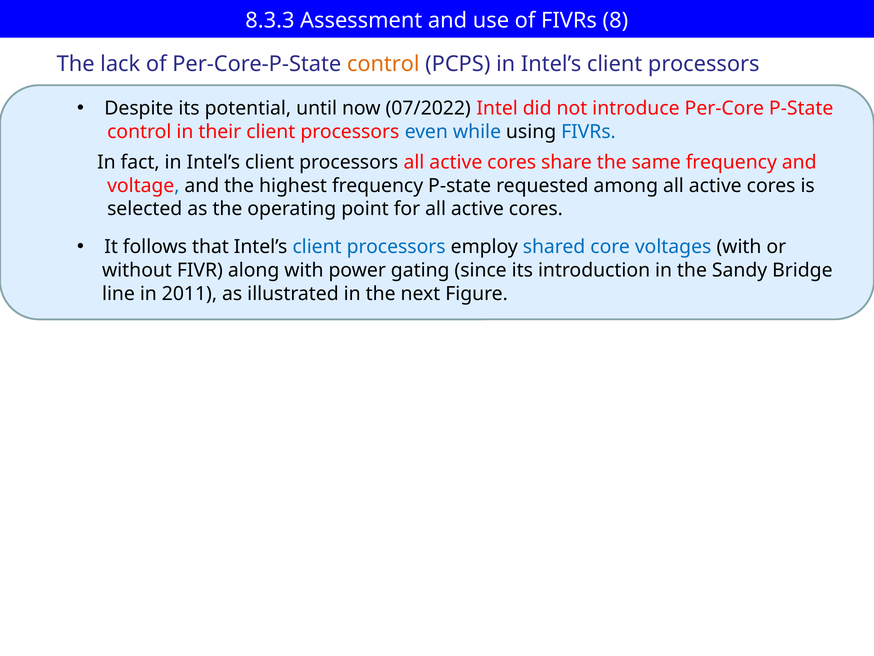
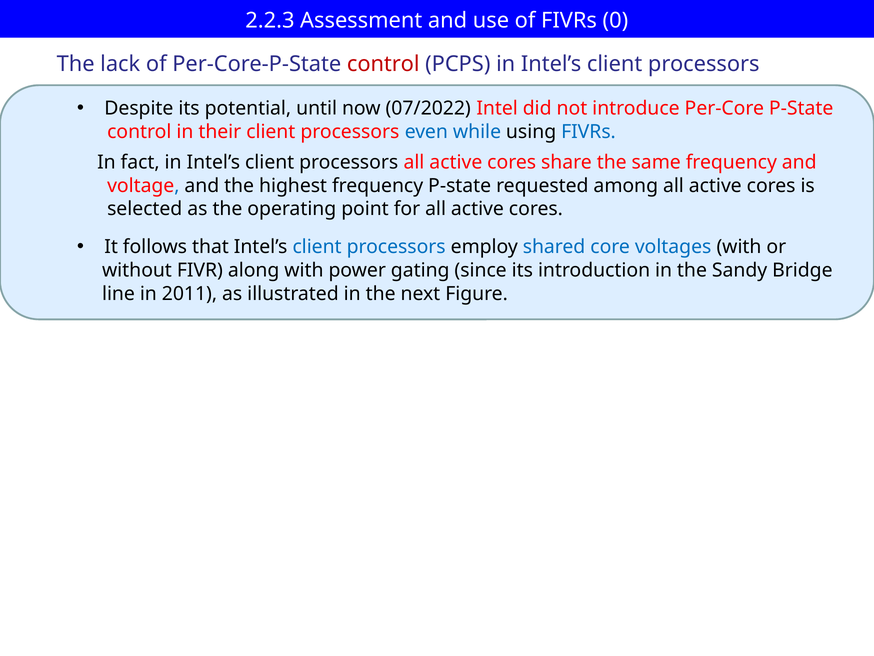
8.3.3: 8.3.3 -> 2.2.3
8: 8 -> 0
control at (383, 64) colour: orange -> red
